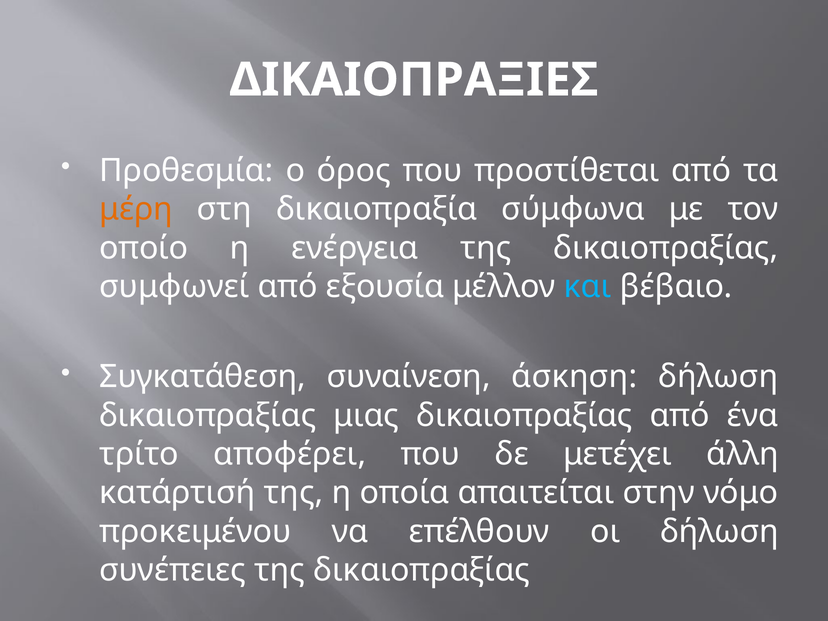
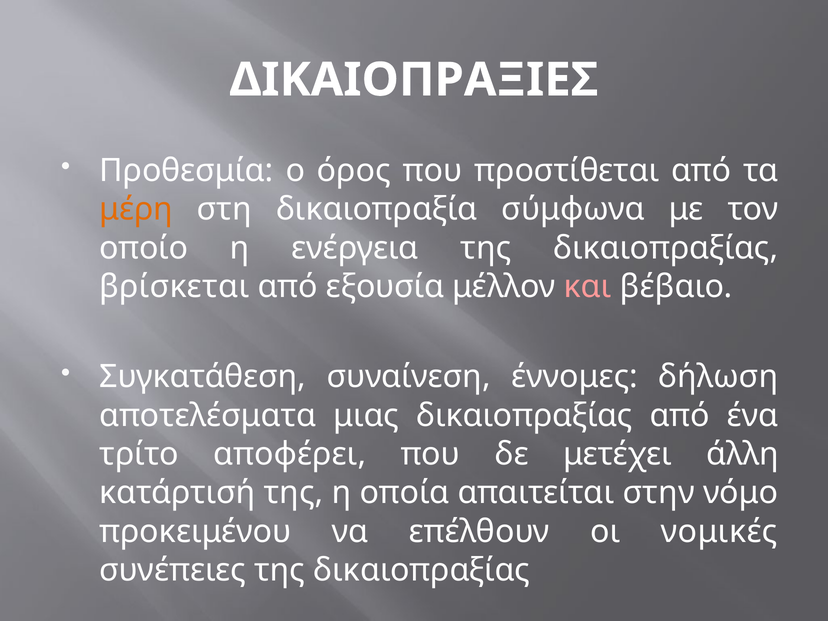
συμφωνεί: συμφωνεί -> βρίσκεται
και colour: light blue -> pink
άσκηση: άσκηση -> έννομες
δικαιοπραξίας at (208, 415): δικαιοπραξίας -> αποτελέσματα
οι δήλωση: δήλωση -> νομικές
